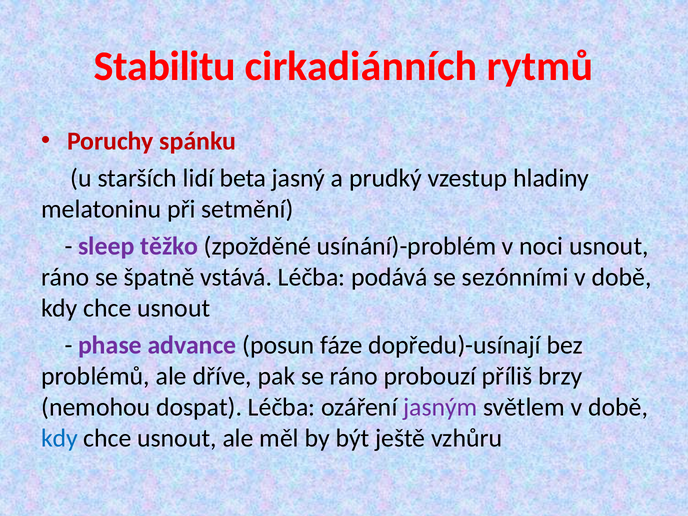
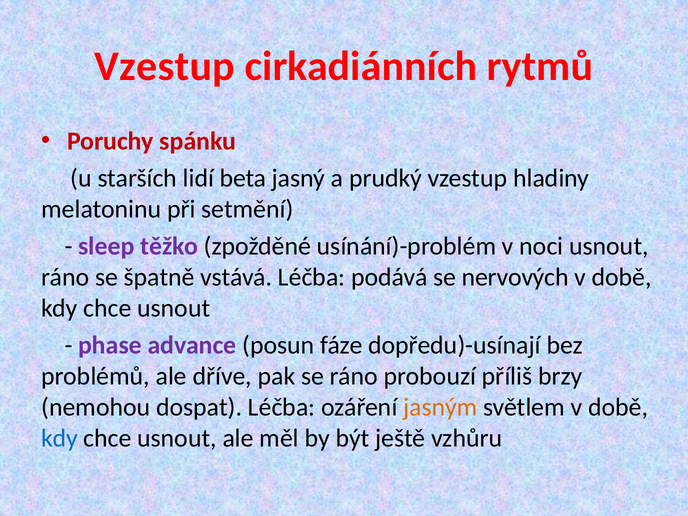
Stabilitu at (165, 67): Stabilitu -> Vzestup
sezónními: sezónními -> nervových
jasným colour: purple -> orange
